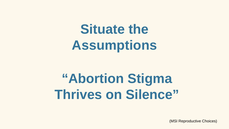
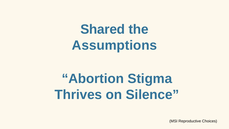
Situate: Situate -> Shared
